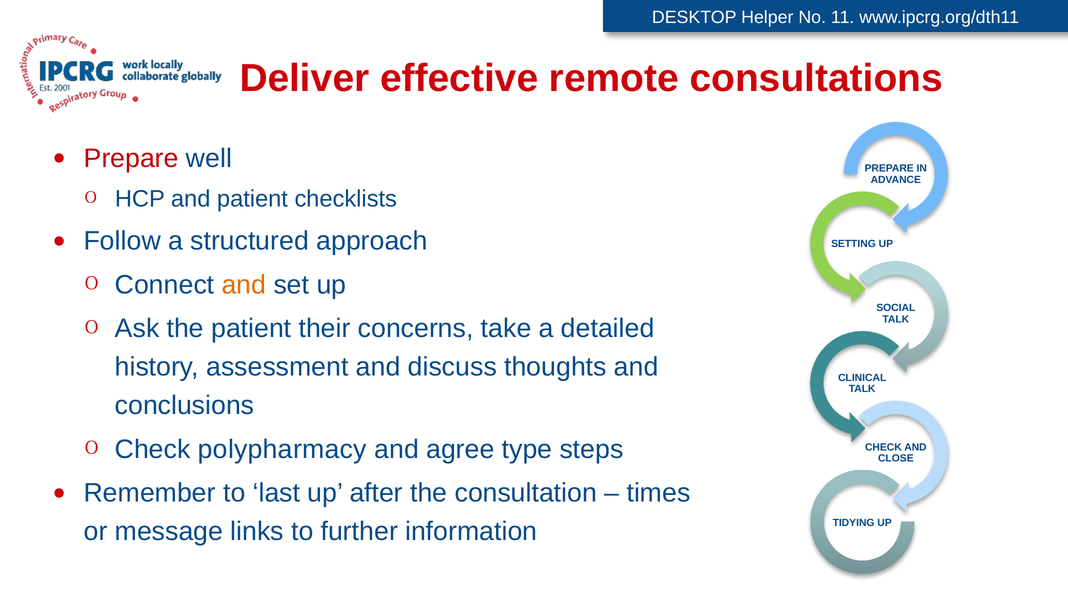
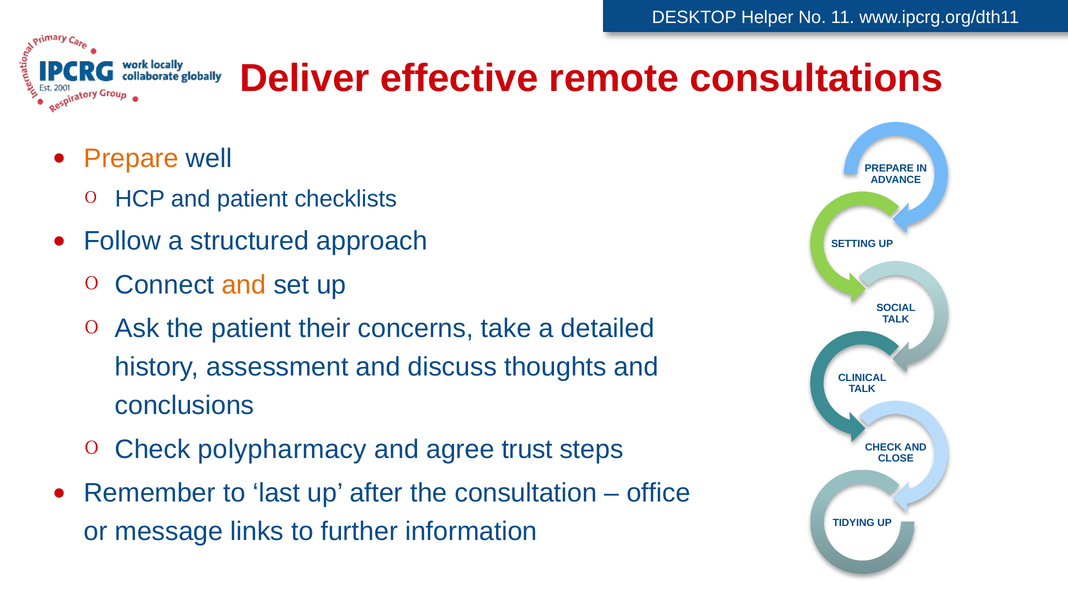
Prepare at (131, 158) colour: red -> orange
type: type -> trust
times: times -> office
